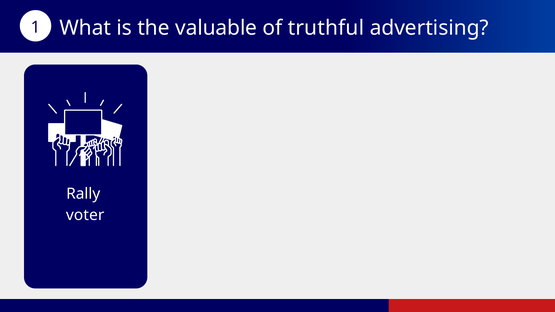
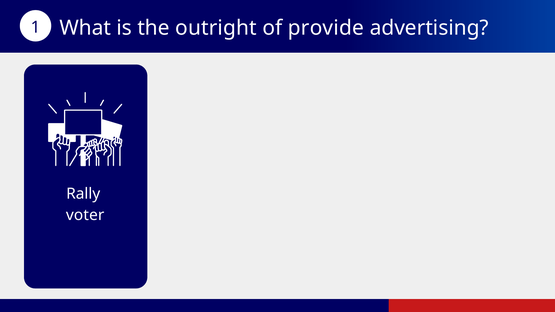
valuable: valuable -> outright
truthful: truthful -> provide
